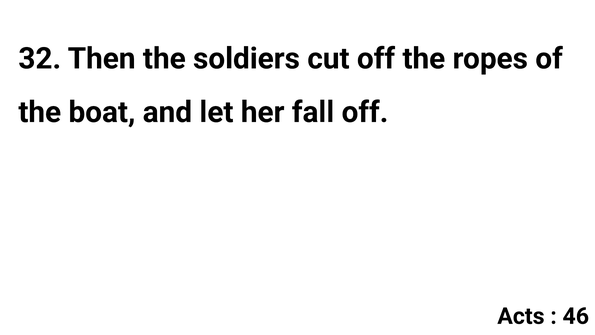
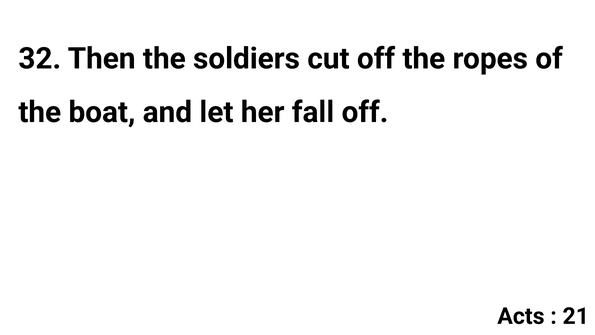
46: 46 -> 21
